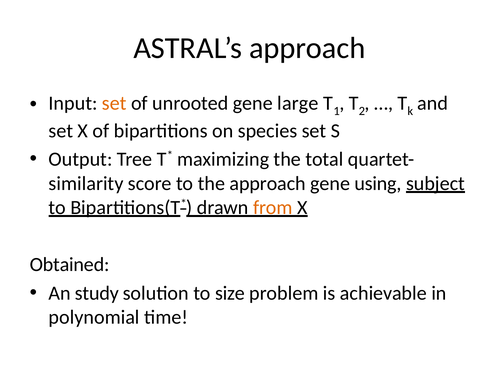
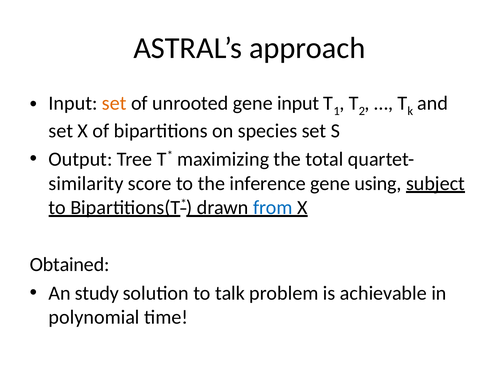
gene large: large -> input
the approach: approach -> inference
from colour: orange -> blue
size: size -> talk
